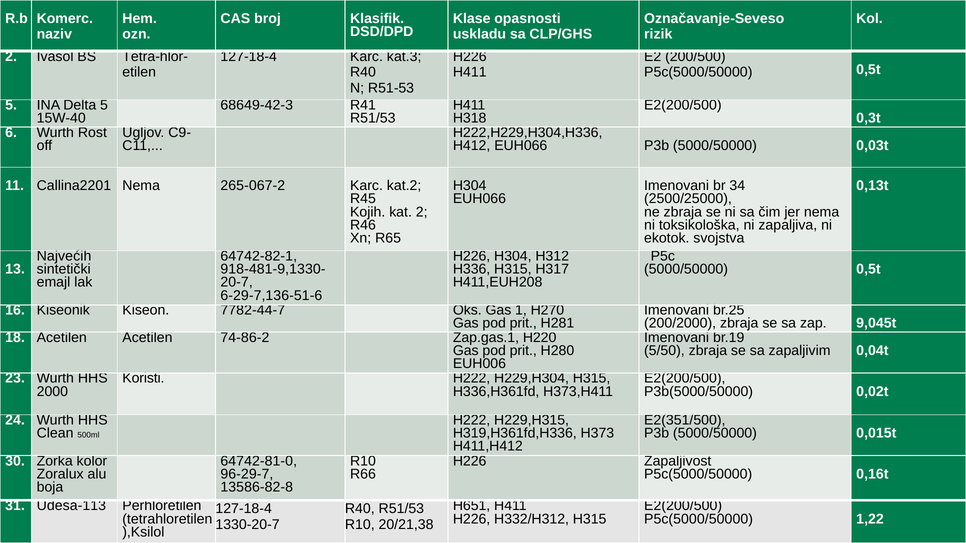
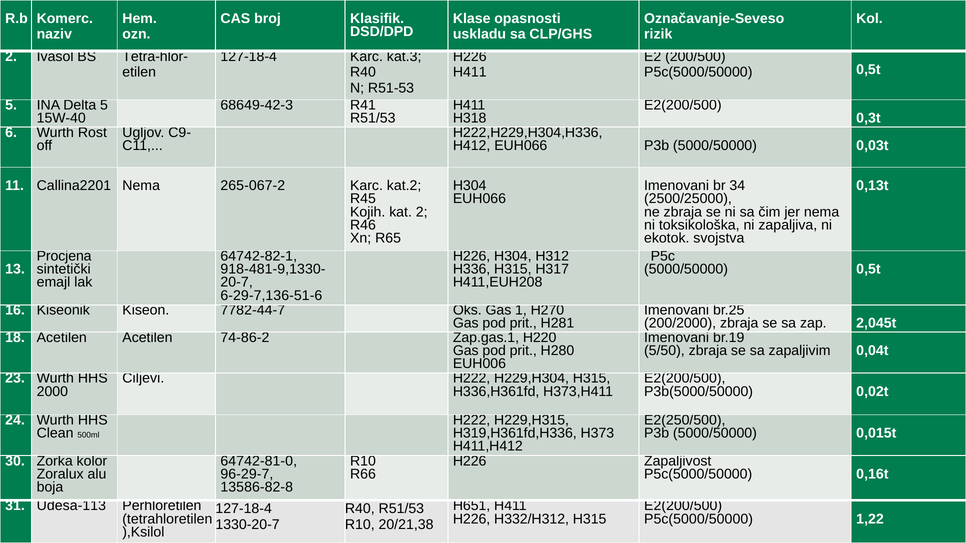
Najvećih: Najvećih -> Procjena
9,045t: 9,045t -> 2,045t
Koristi: Koristi -> Ciljevi
E2(351/500: E2(351/500 -> E2(250/500
